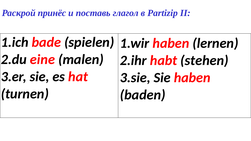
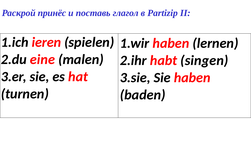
bade: bade -> ieren
stehen: stehen -> singen
